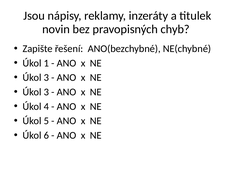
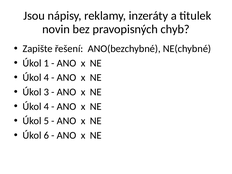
3 at (46, 78): 3 -> 4
